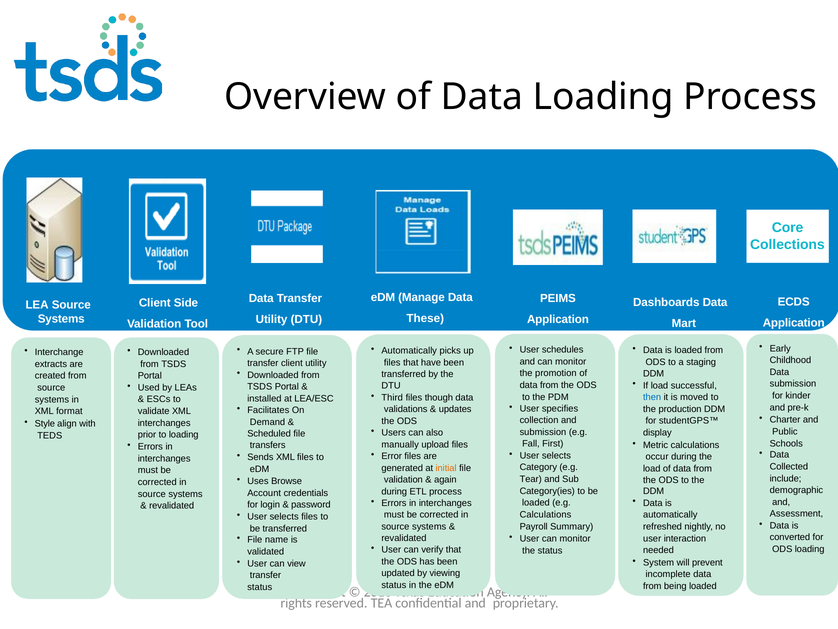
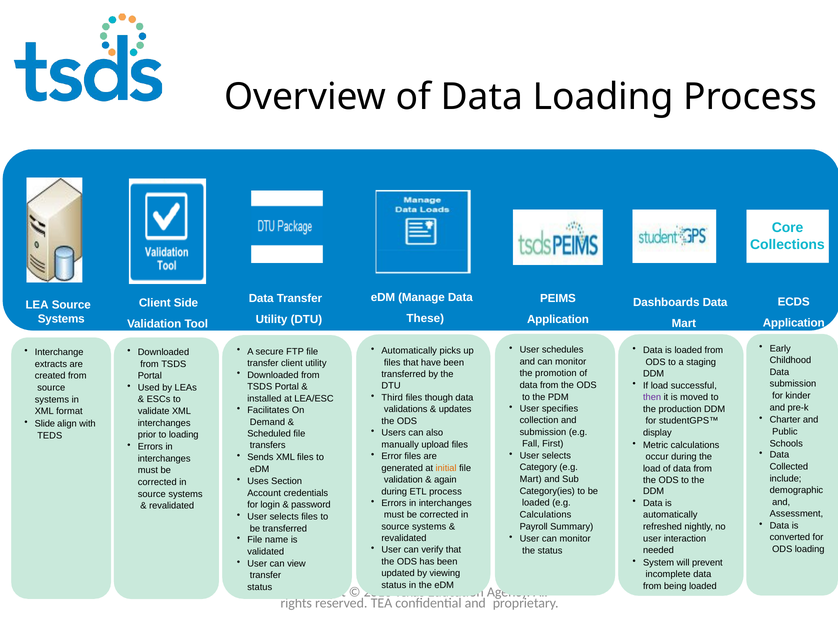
then colour: blue -> purple
Style at (45, 423): Style -> Slide
Tear at (531, 479): Tear -> Mart
Browse: Browse -> Section
